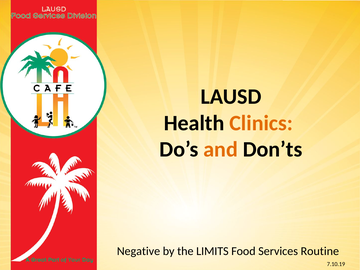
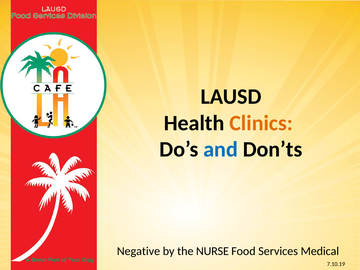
and colour: orange -> blue
LIMITS: LIMITS -> NURSE
Routine: Routine -> Medical
